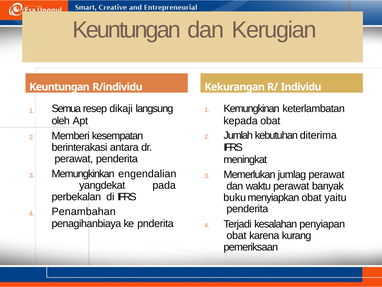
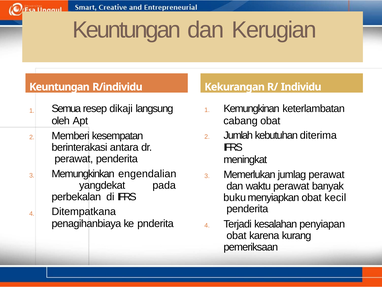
kepada: kepada -> cabang
yaitu: yaitu -> kecil
Penambahan: Penambahan -> Ditempatkana
